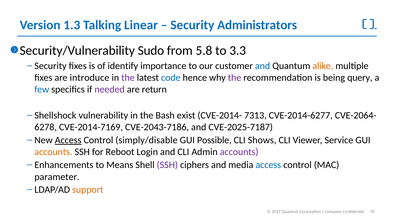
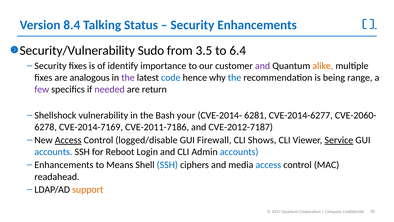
1.3: 1.3 -> 8.4
Linear: Linear -> Status
Security Administrators: Administrators -> Enhancements
5.8: 5.8 -> 3.5
3.3: 3.3 -> 6.4
and at (263, 66) colour: blue -> purple
introduce: introduce -> analogous
the at (235, 77) colour: purple -> blue
query: query -> range
few colour: blue -> purple
exist: exist -> your
7313: 7313 -> 6281
CVE-2064-: CVE-2064- -> CVE-2060-
CVE-2043-7186: CVE-2043-7186 -> CVE-2011-7186
CVE-2025-7187: CVE-2025-7187 -> CVE-2012-7187
simply/disable: simply/disable -> logged/disable
Possible: Possible -> Firewall
Service underline: none -> present
accounts at (53, 152) colour: orange -> blue
accounts at (239, 152) colour: purple -> blue
SSH at (167, 165) colour: purple -> blue
parameter: parameter -> readahead
